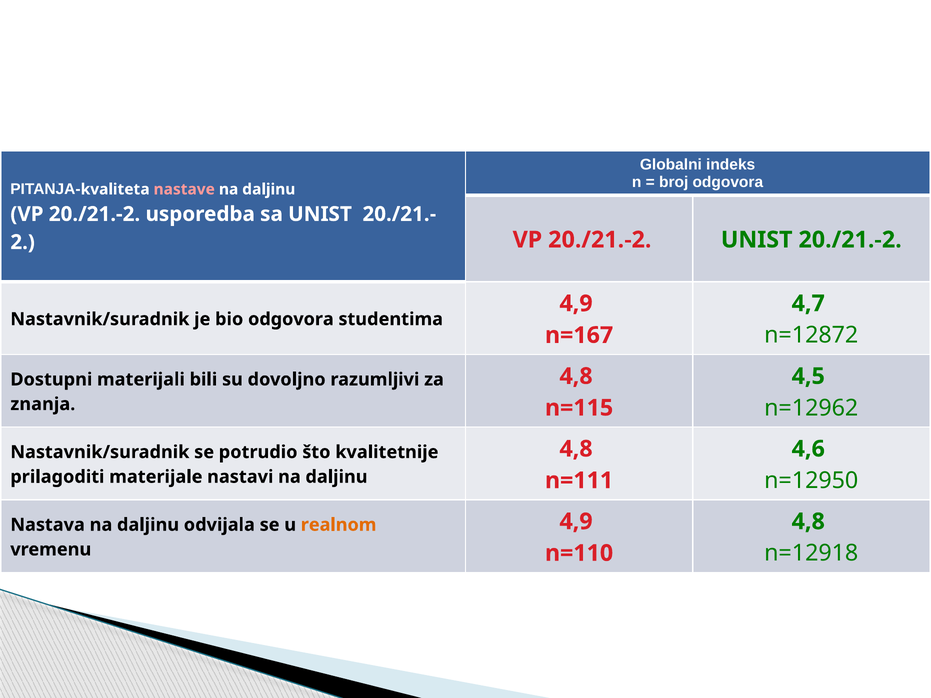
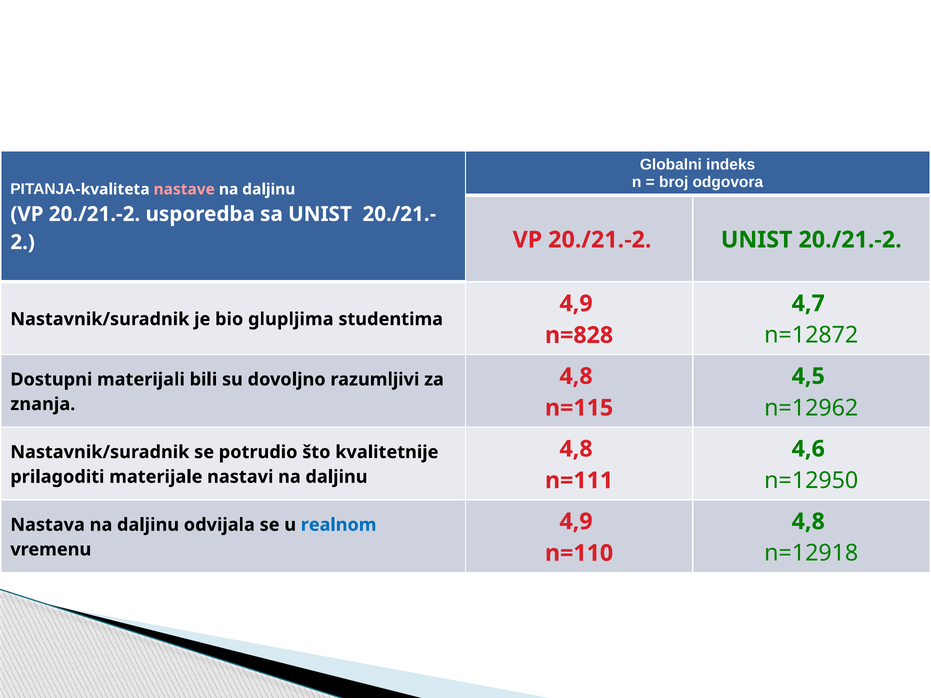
bio odgovora: odgovora -> glupljima
n=167: n=167 -> n=828
realnom colour: orange -> blue
